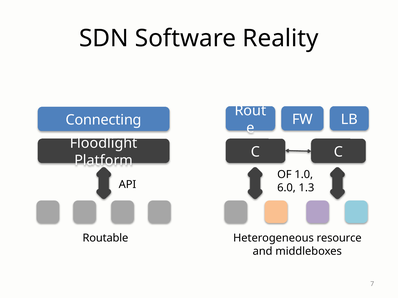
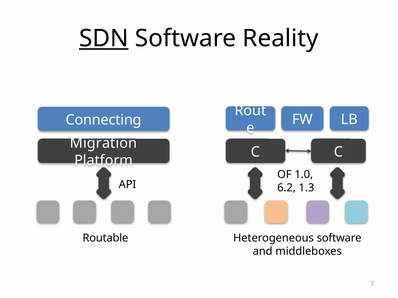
SDN underline: none -> present
Floodlight: Floodlight -> Migration
6.0: 6.0 -> 6.2
Heterogeneous resource: resource -> software
